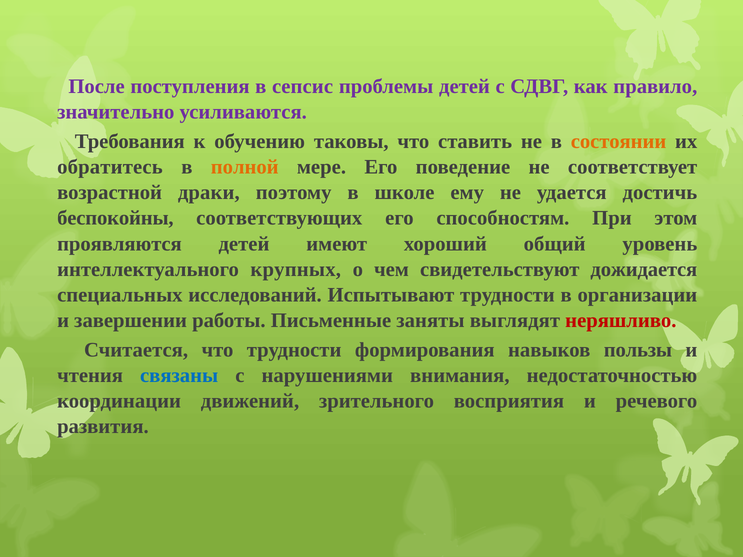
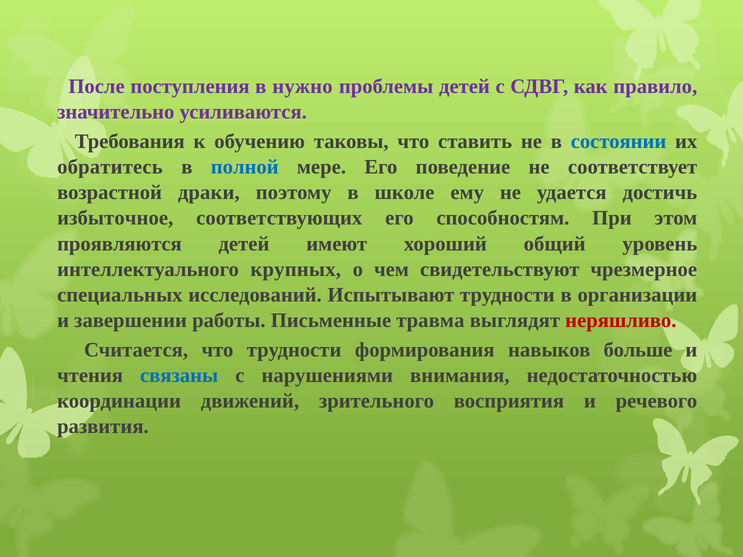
сепсис: сепсис -> нужно
состоянии colour: orange -> blue
полной colour: orange -> blue
беспокойны: беспокойны -> избыточное
дожидается: дожидается -> чрезмерное
заняты: заняты -> травма
пользы: пользы -> больше
